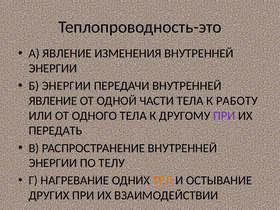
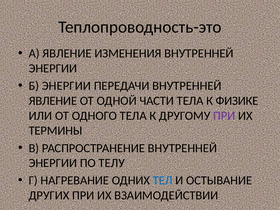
РАБОТУ: РАБОТУ -> ФИЗИКЕ
ПЕРЕДАТЬ: ПЕРЕДАТЬ -> ТЕРМИНЫ
ТЕЛ colour: orange -> blue
